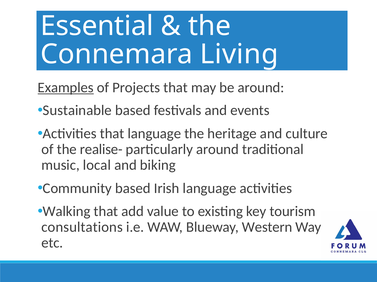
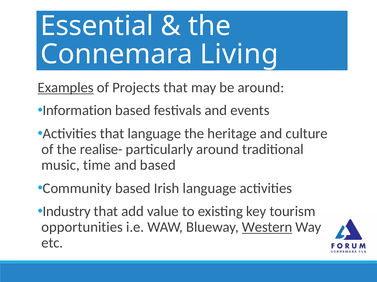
Sustainable: Sustainable -> Information
local: local -> time
and biking: biking -> based
Walking: Walking -> Industry
consultations: consultations -> opportunities
Western underline: none -> present
